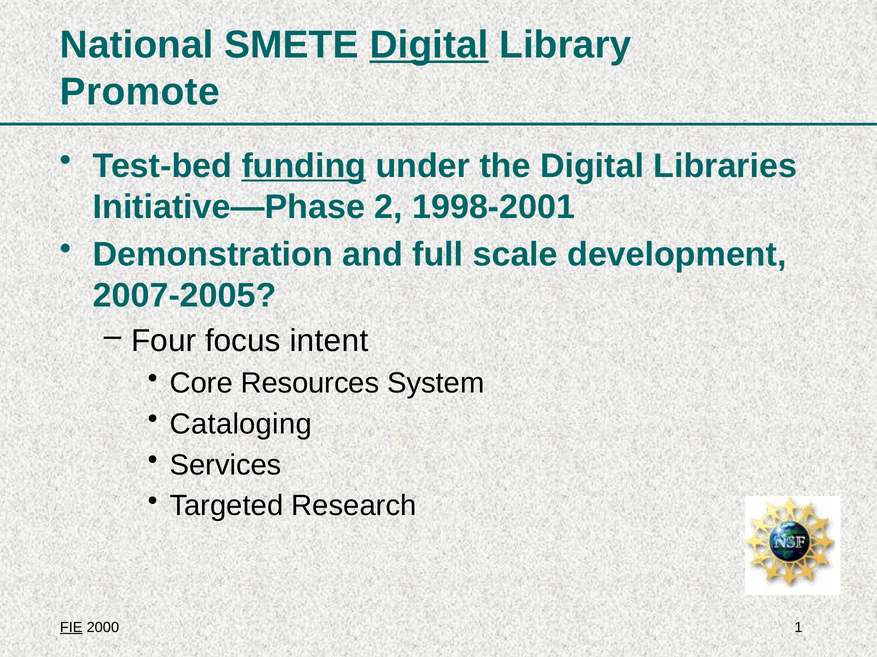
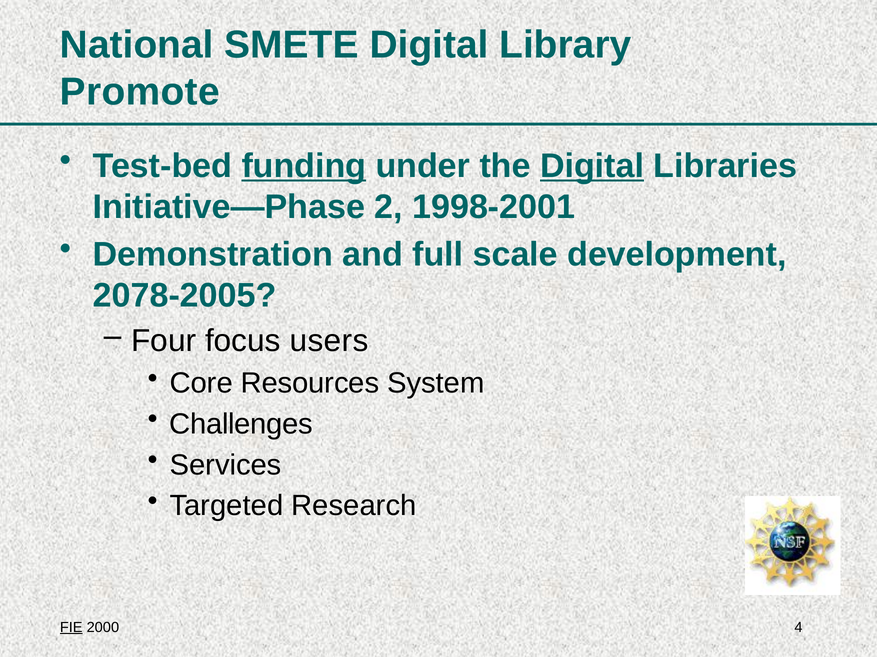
Digital at (429, 45) underline: present -> none
Digital at (592, 166) underline: none -> present
2007-2005: 2007-2005 -> 2078-2005
intent: intent -> users
Cataloging: Cataloging -> Challenges
1: 1 -> 4
